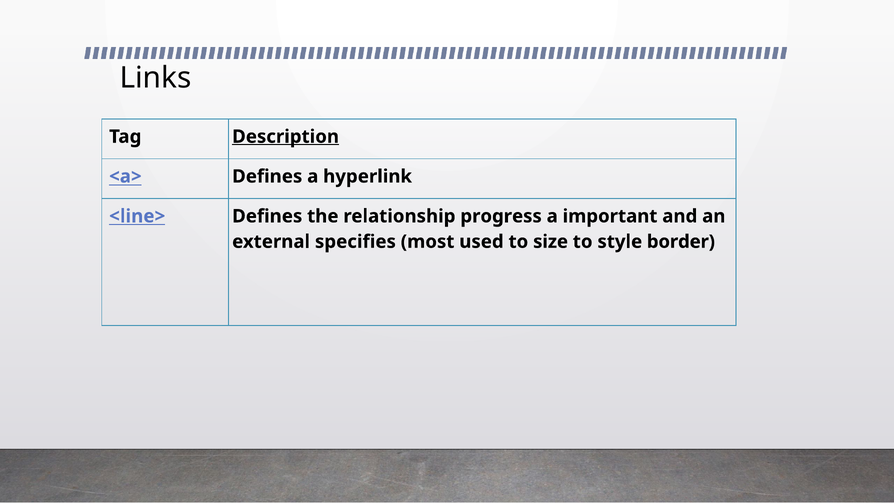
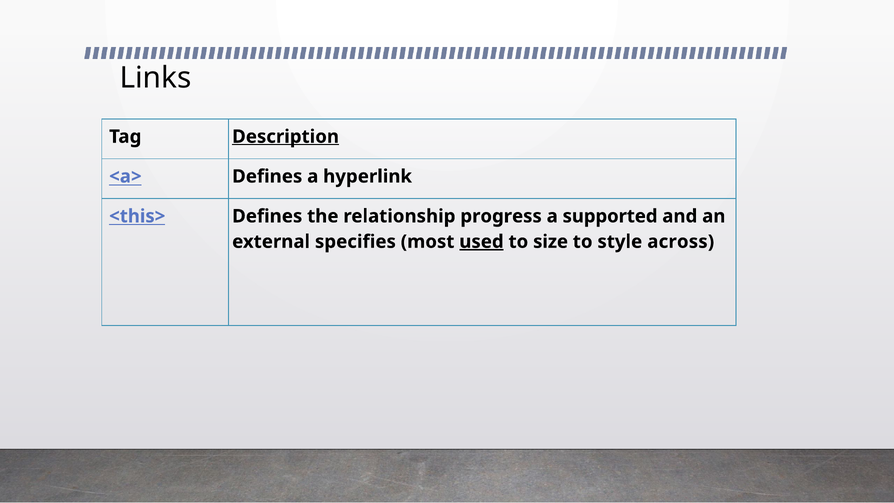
<line>: <line> -> <this>
important: important -> supported
used underline: none -> present
border: border -> across
